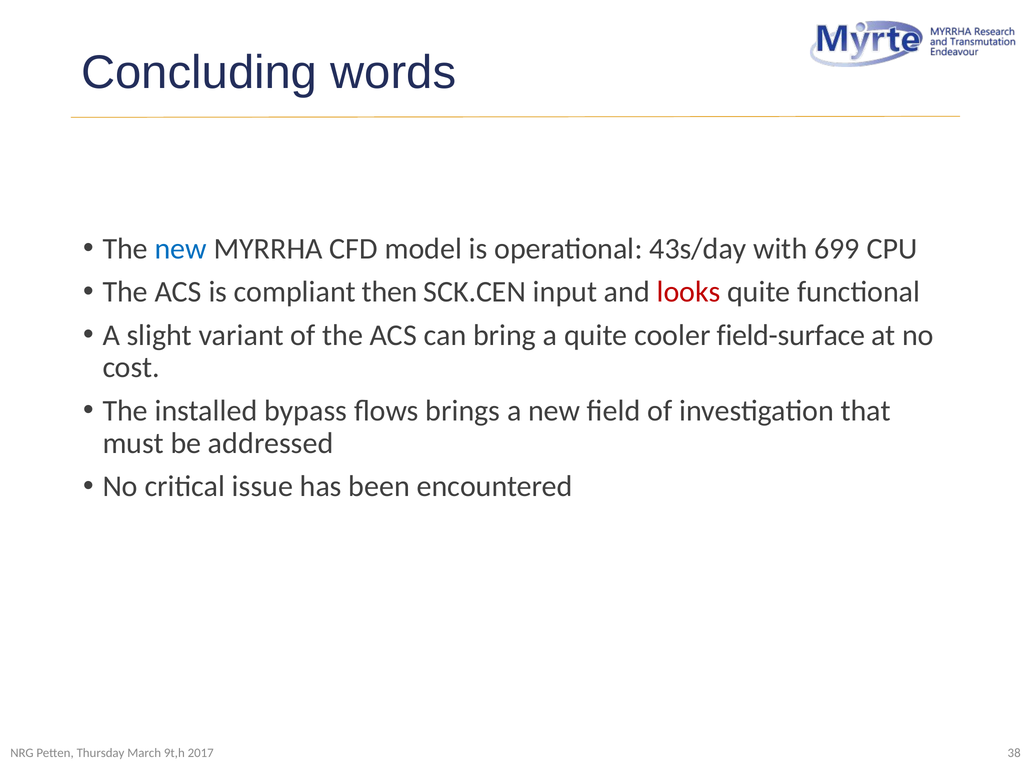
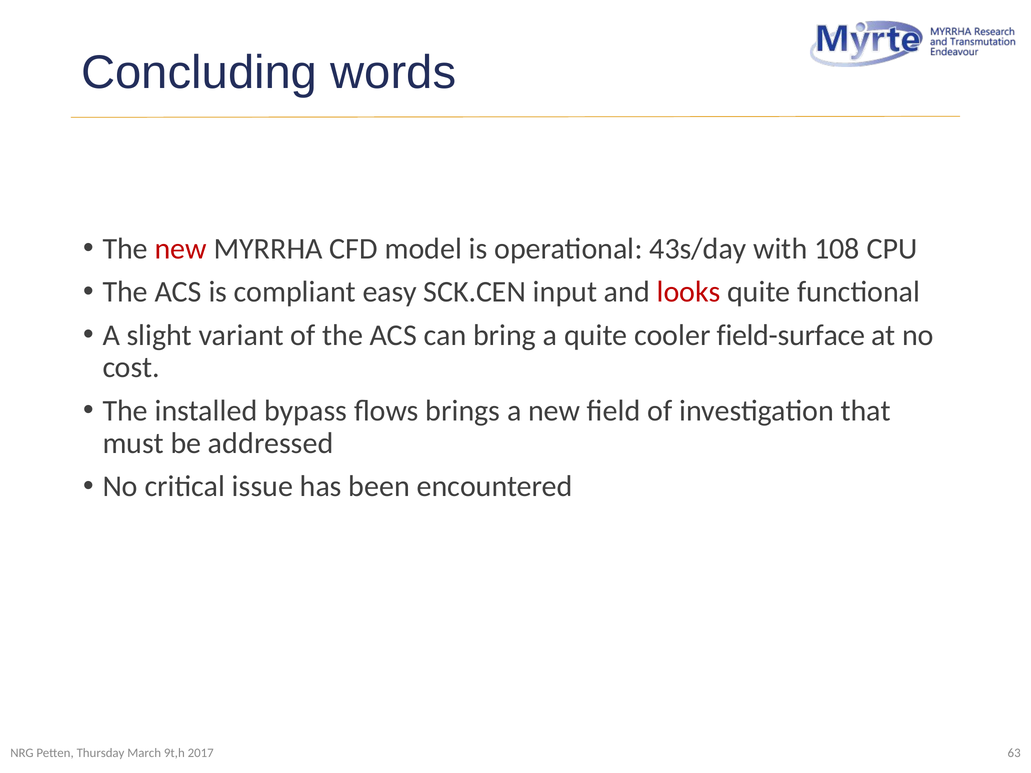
new at (181, 249) colour: blue -> red
699: 699 -> 108
then: then -> easy
38: 38 -> 63
